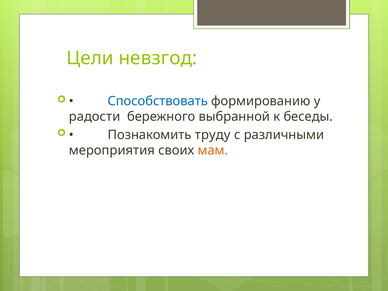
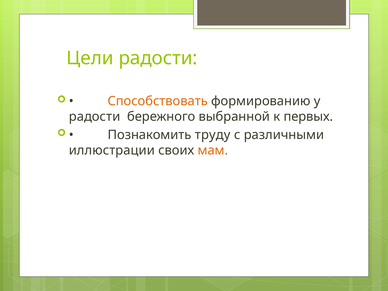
Цели невзгод: невзгод -> радости
Способствовать colour: blue -> orange
беседы: беседы -> первых
мероприятия: мероприятия -> иллюстрации
